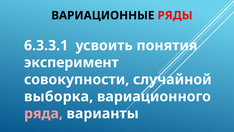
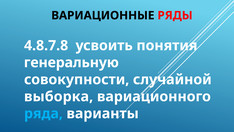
6.3.3.1: 6.3.3.1 -> 4.8.7.8
эксперимент: эксперимент -> генеральную
ряда colour: pink -> light blue
